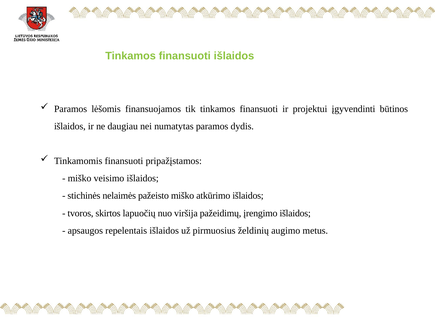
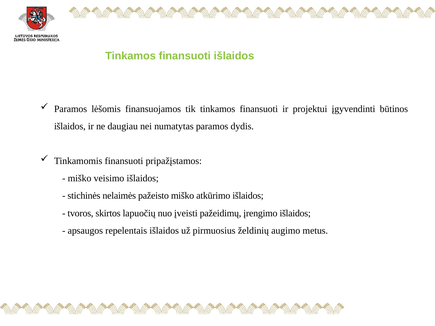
viršija: viršija -> įveisti
